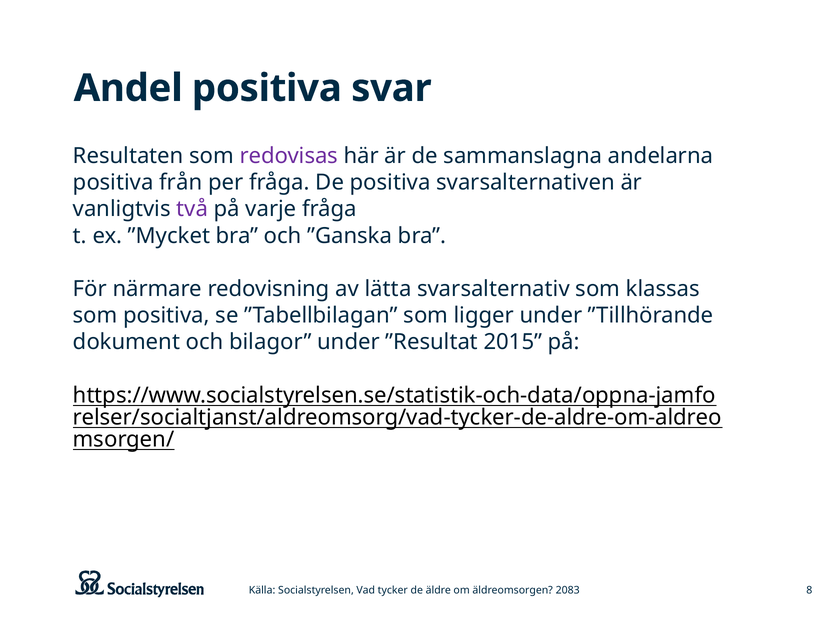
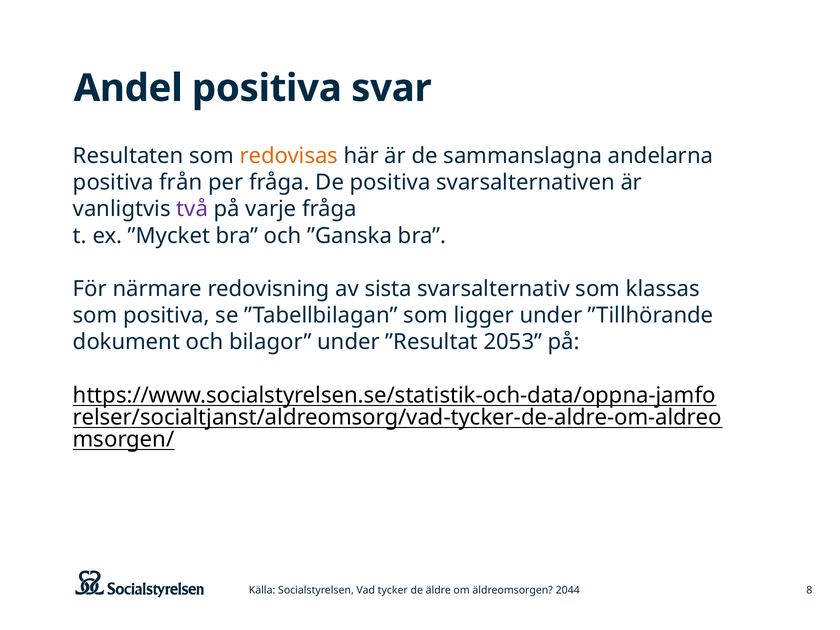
redovisas colour: purple -> orange
lätta: lätta -> sista
2015: 2015 -> 2053
2083: 2083 -> 2044
